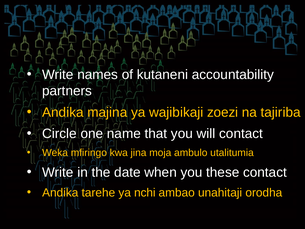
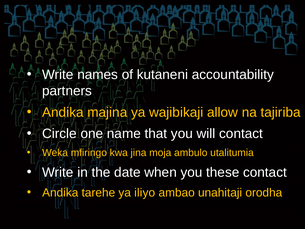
zoezi: zoezi -> allow
nchi: nchi -> iliyo
